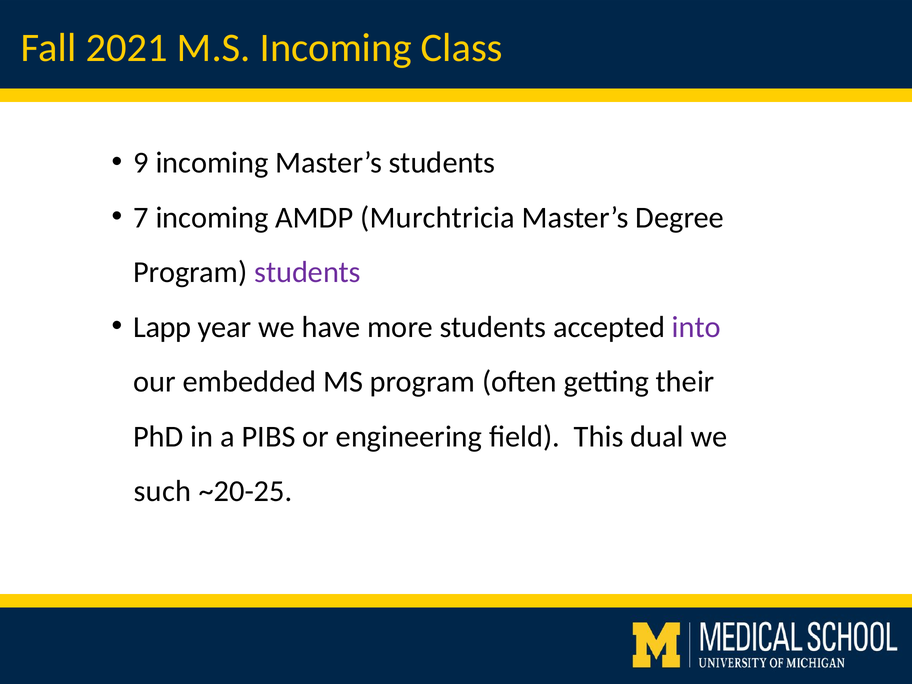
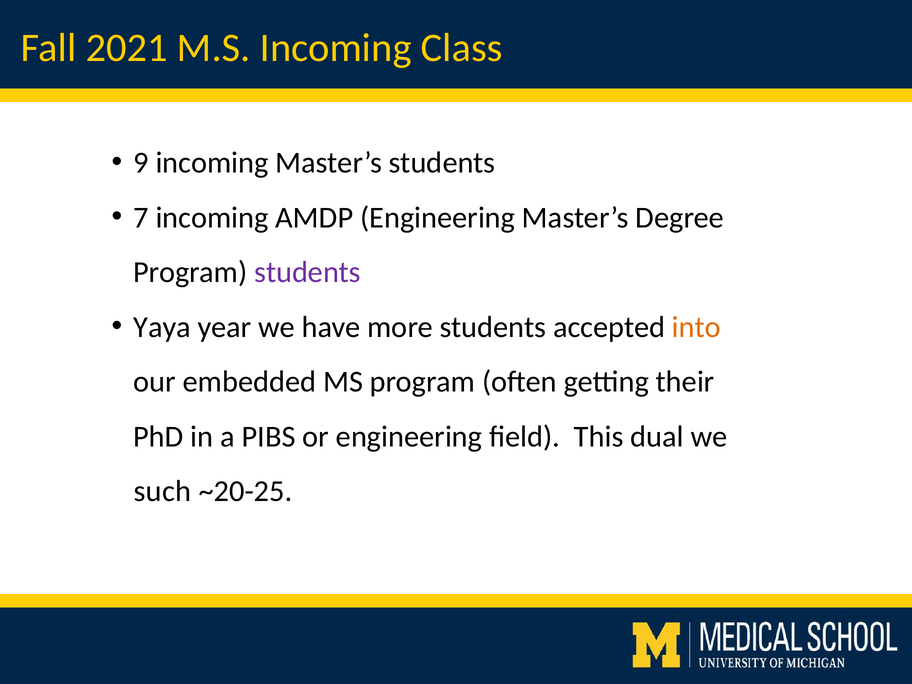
AMDP Murchtricia: Murchtricia -> Engineering
Lapp: Lapp -> Yaya
into colour: purple -> orange
